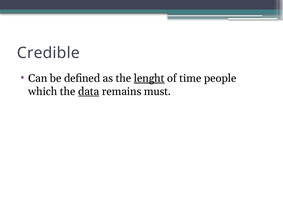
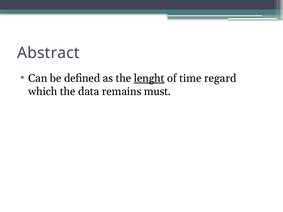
Credible: Credible -> Abstract
people: people -> regard
data underline: present -> none
